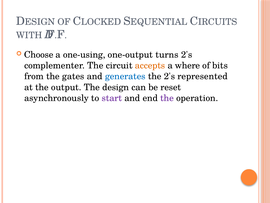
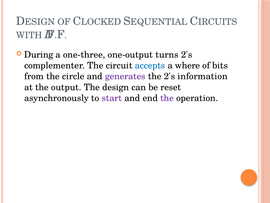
Choose: Choose -> During
one-using: one-using -> one-three
accepts colour: orange -> blue
gates: gates -> circle
generates colour: blue -> purple
represented: represented -> information
